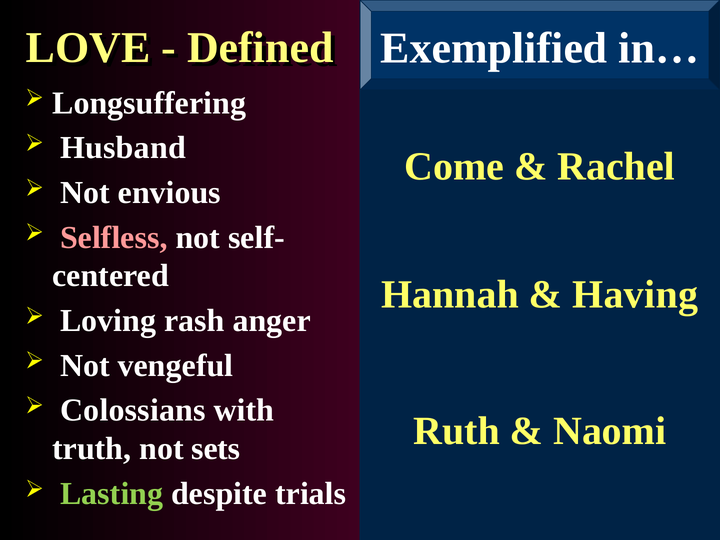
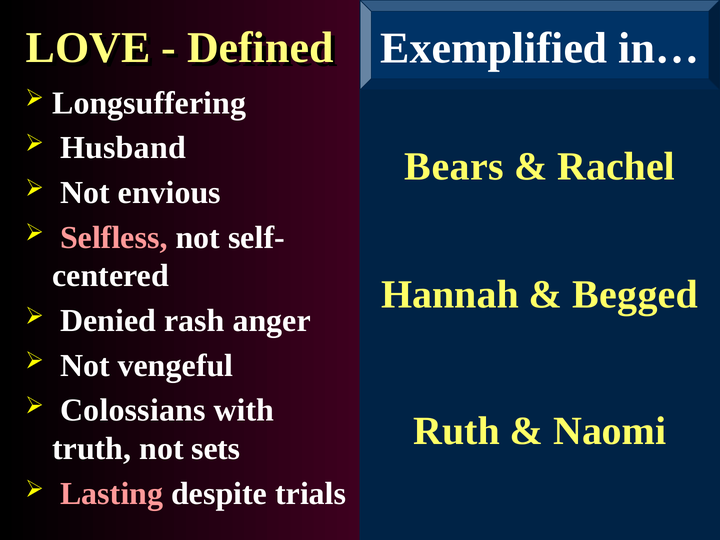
Come: Come -> Bears
Having: Having -> Begged
Loving: Loving -> Denied
Lasting colour: light green -> pink
